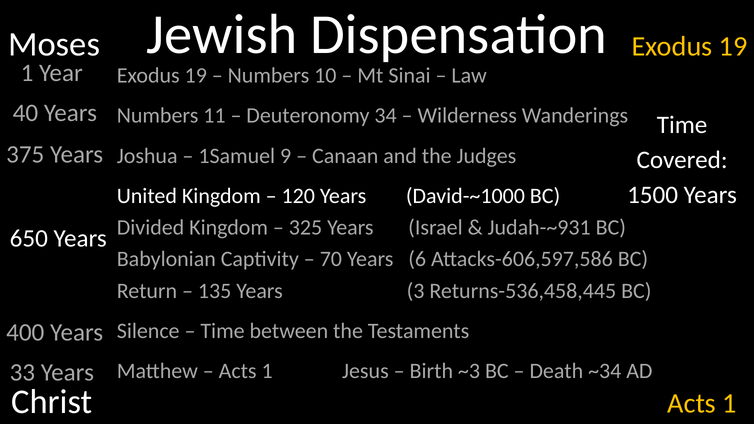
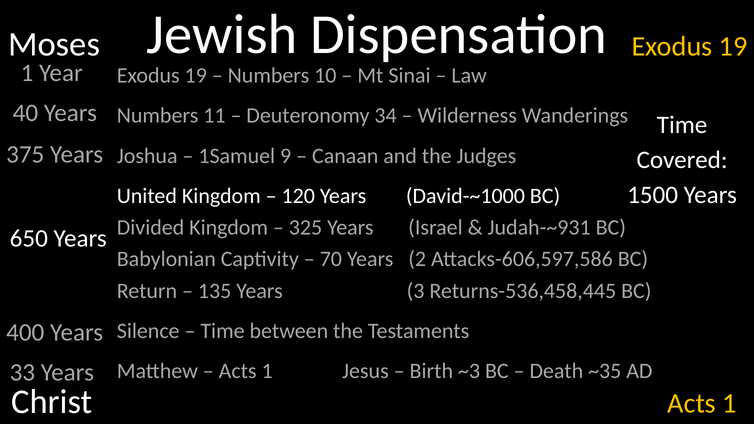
6: 6 -> 2
~34: ~34 -> ~35
